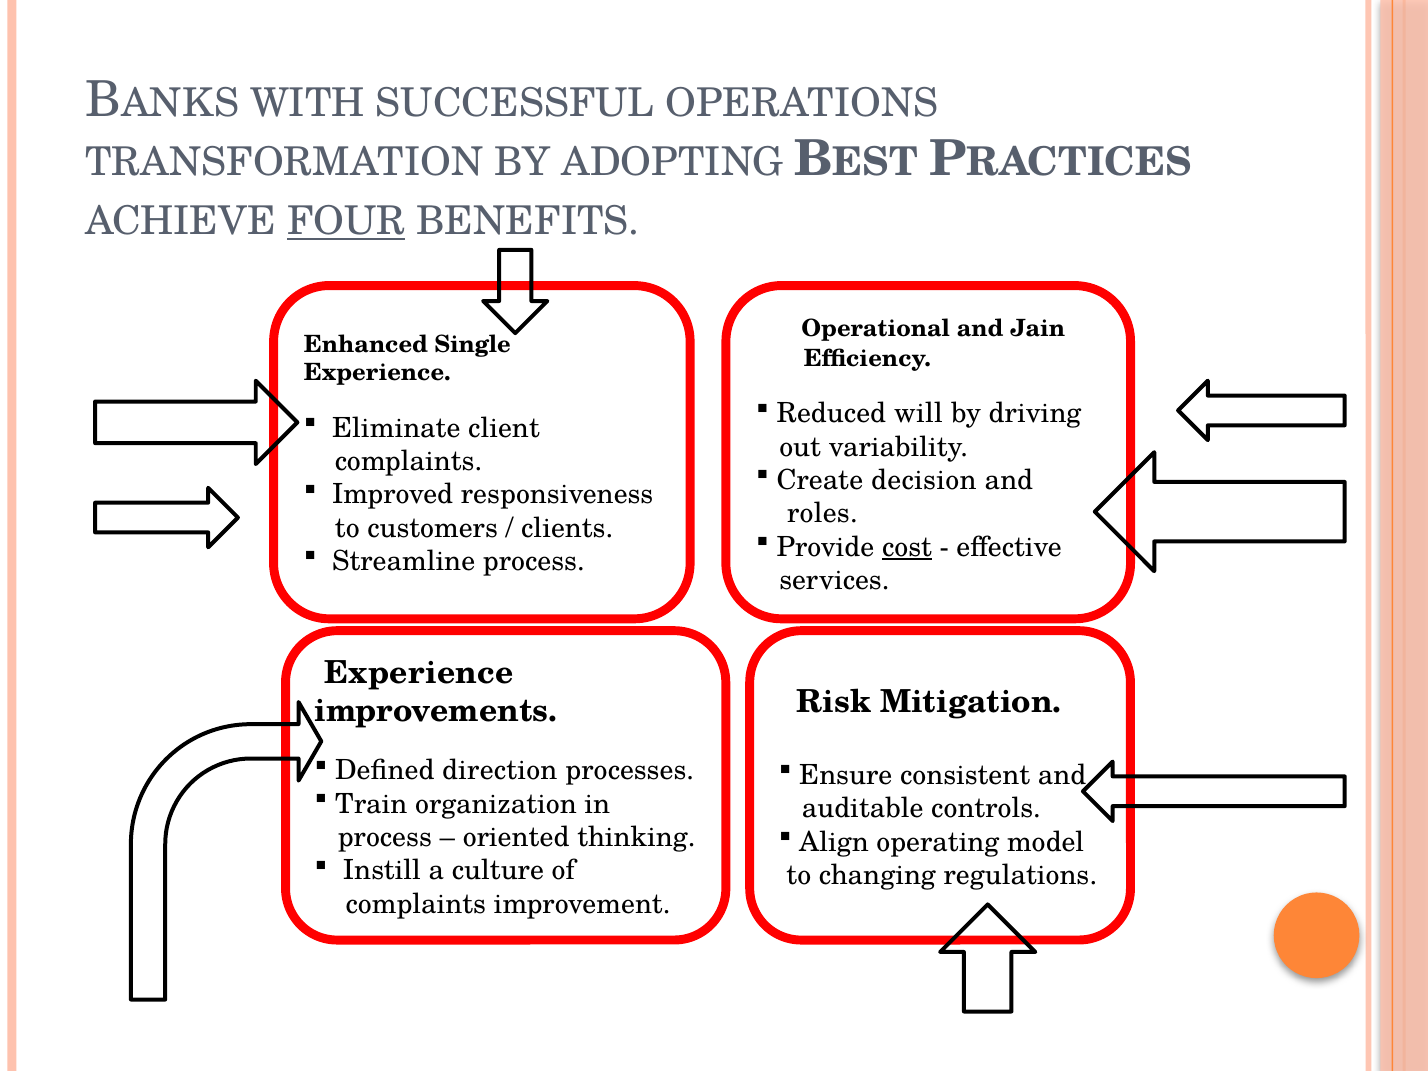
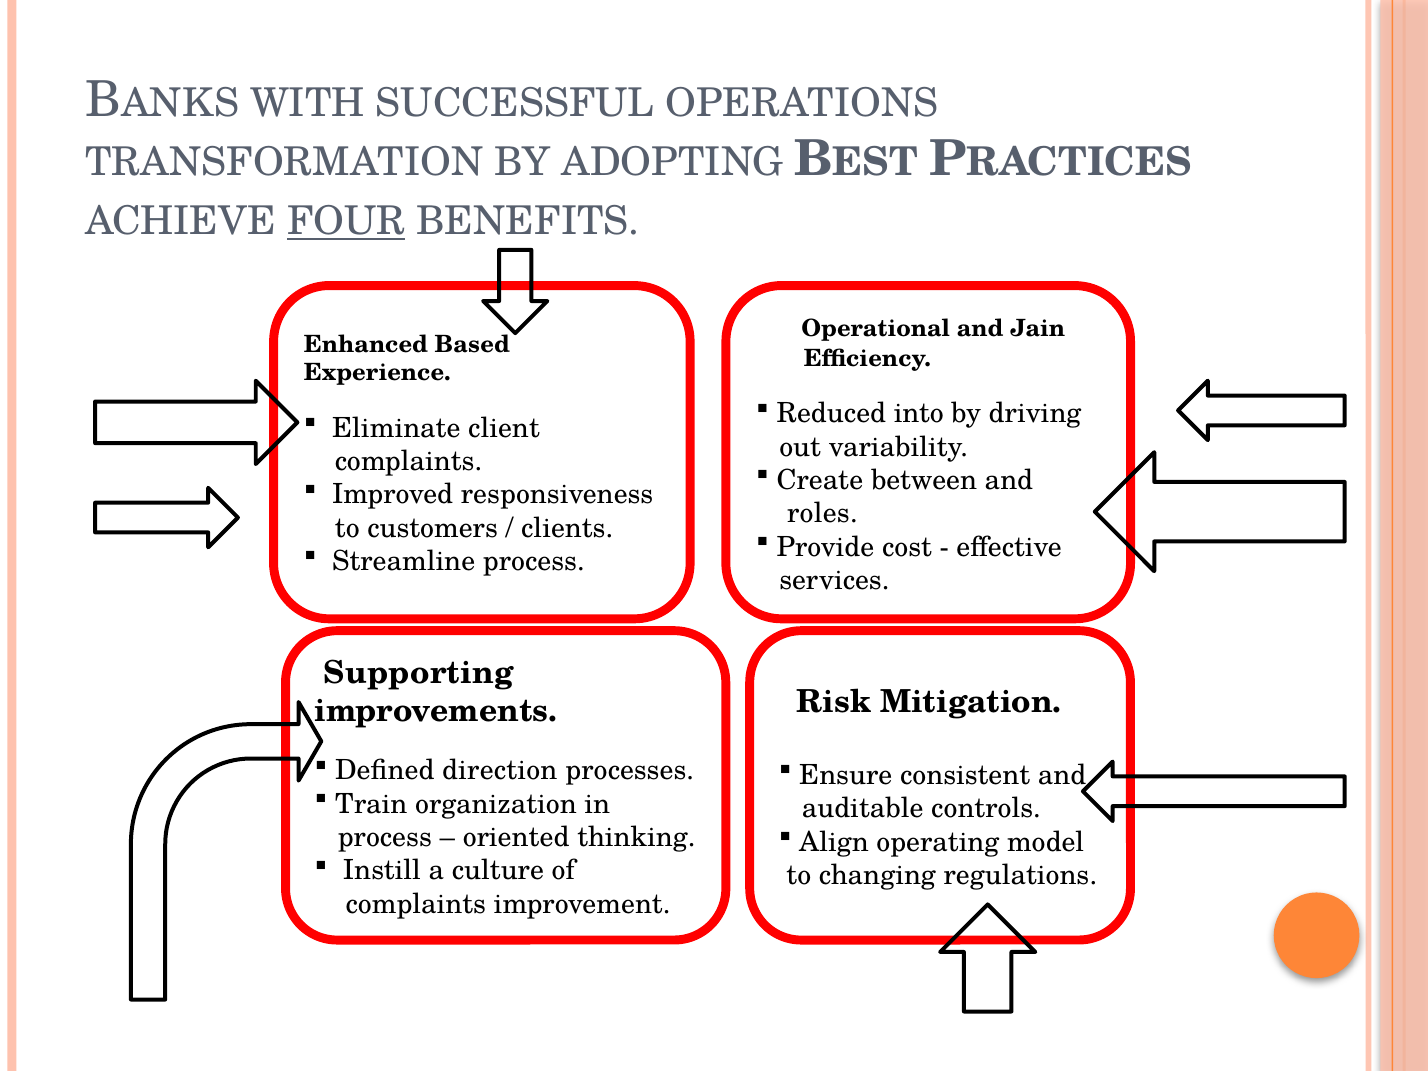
Single: Single -> Based
will: will -> into
decision: decision -> between
cost underline: present -> none
Experience at (419, 673): Experience -> Supporting
